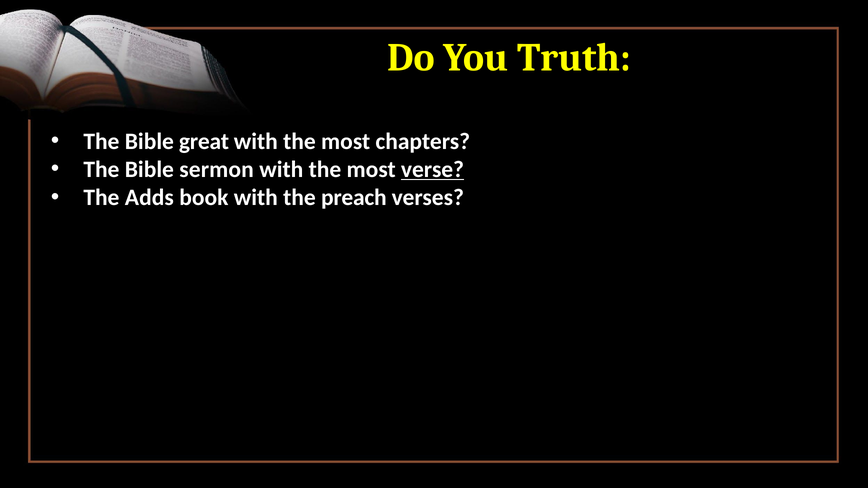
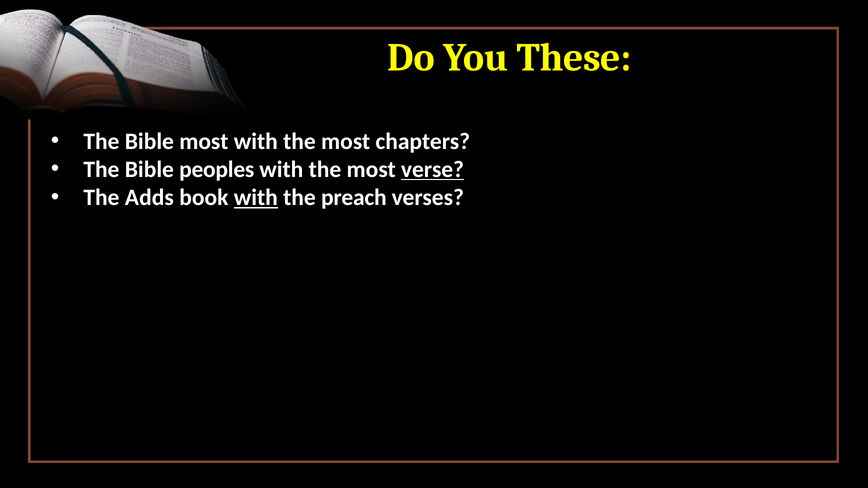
Truth: Truth -> These
Bible great: great -> most
sermon: sermon -> peoples
with at (256, 198) underline: none -> present
